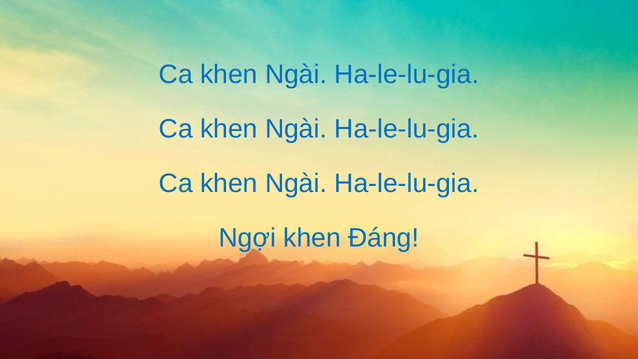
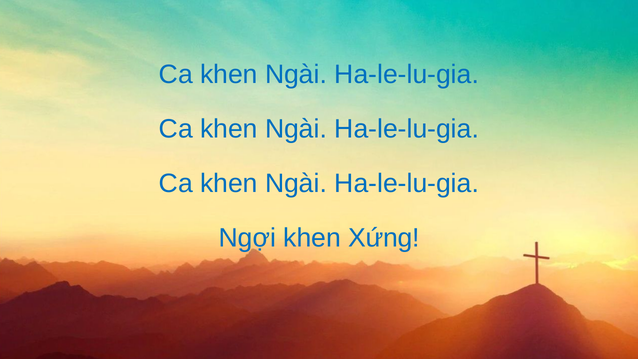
Đáng: Đáng -> Xứng
